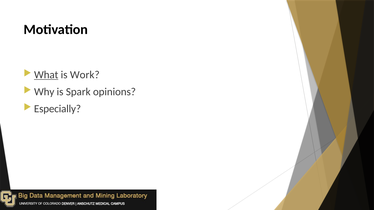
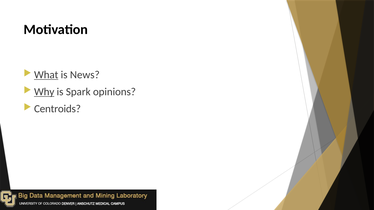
Work: Work -> News
Why underline: none -> present
Especially: Especially -> Centroids
